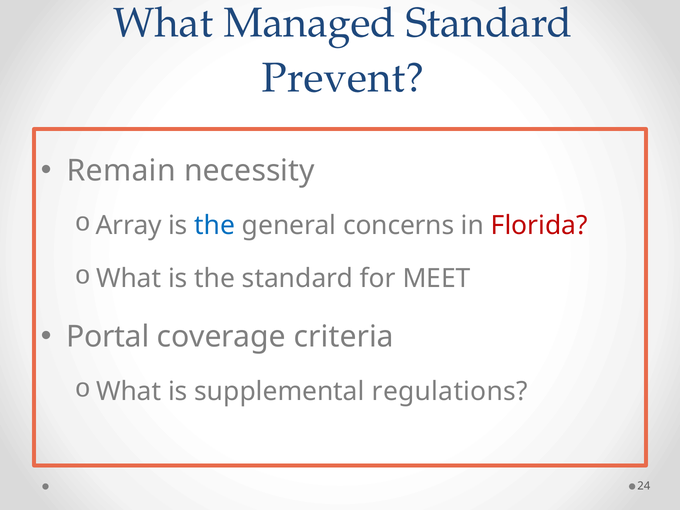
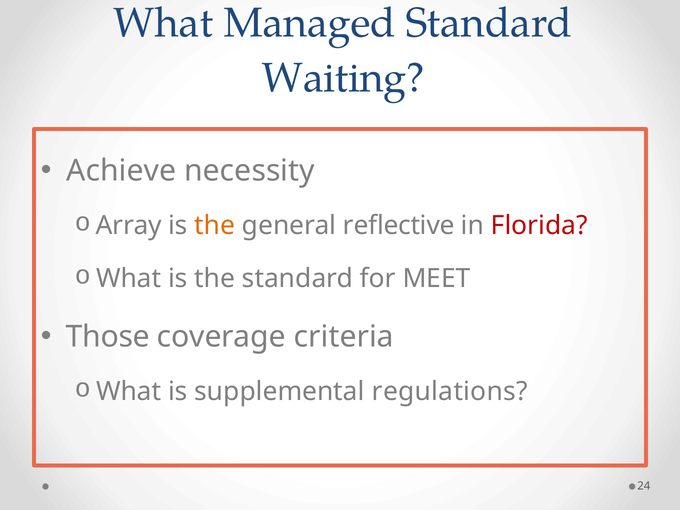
Prevent: Prevent -> Waiting
Remain: Remain -> Achieve
the at (215, 226) colour: blue -> orange
concerns: concerns -> reflective
Portal: Portal -> Those
